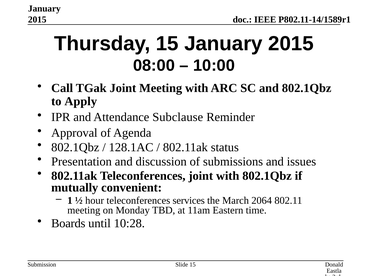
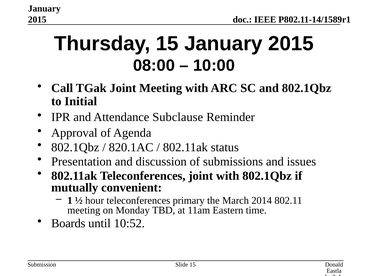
Apply: Apply -> Initial
128.1AC: 128.1AC -> 820.1AC
services: services -> primary
2064: 2064 -> 2014
10:28: 10:28 -> 10:52
